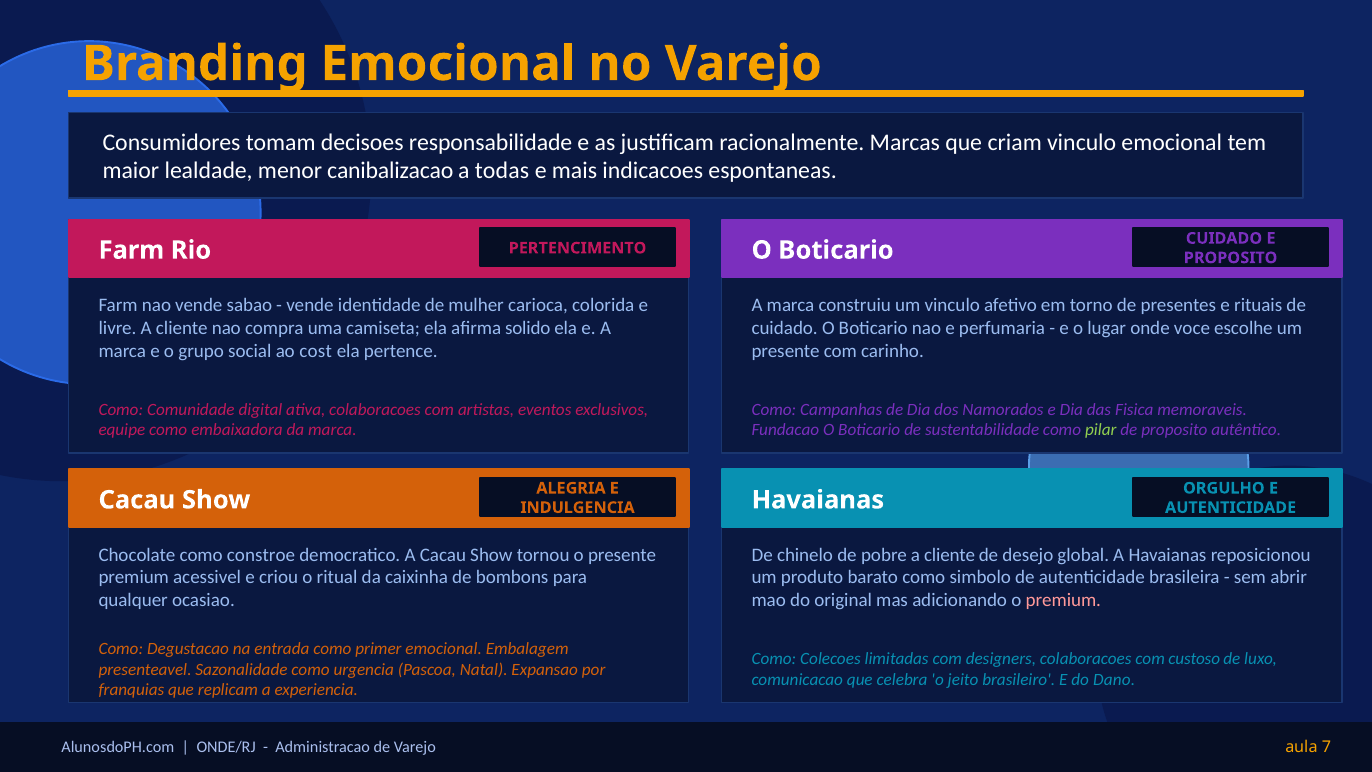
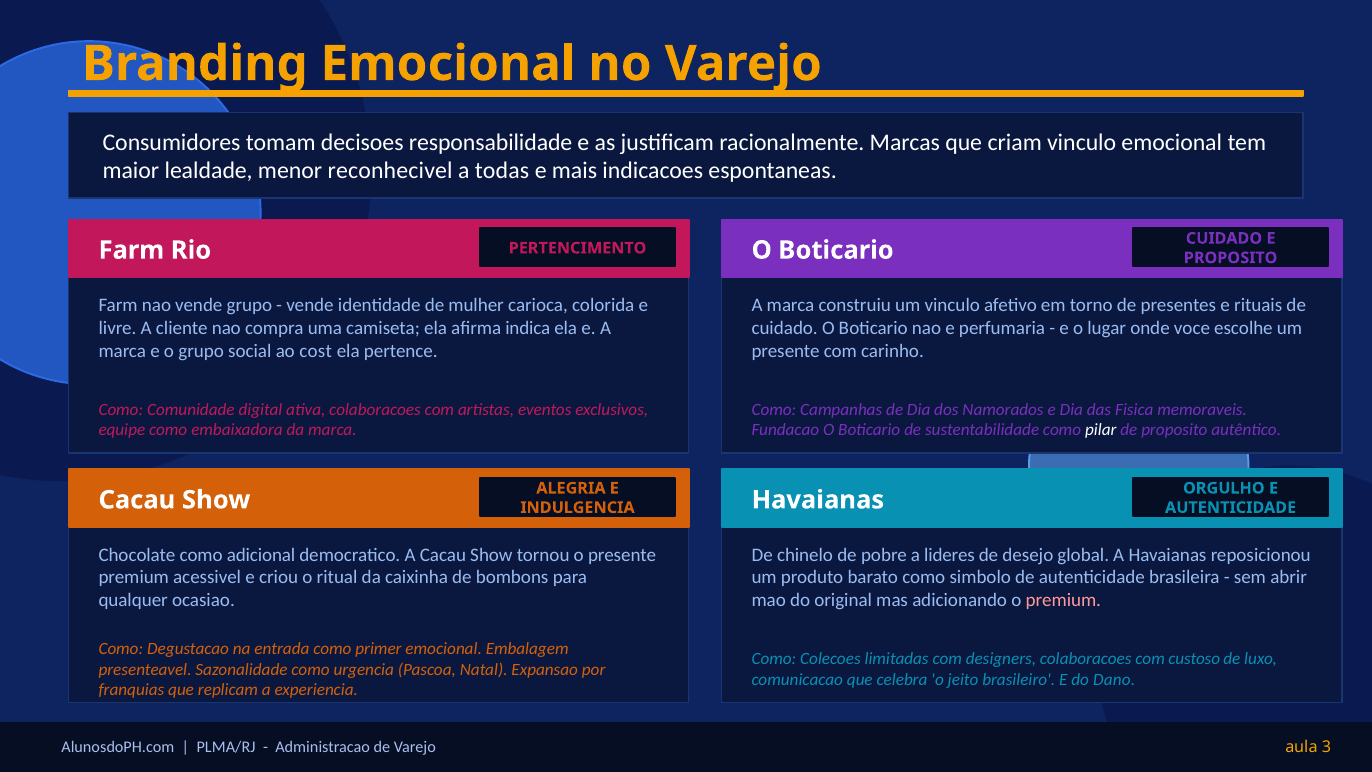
canibalizacao: canibalizacao -> reconhecivel
vende sabao: sabao -> grupo
solido: solido -> indica
pilar colour: light green -> white
constroe: constroe -> adicional
pobre a cliente: cliente -> lideres
ONDE/RJ: ONDE/RJ -> PLMA/RJ
7: 7 -> 3
